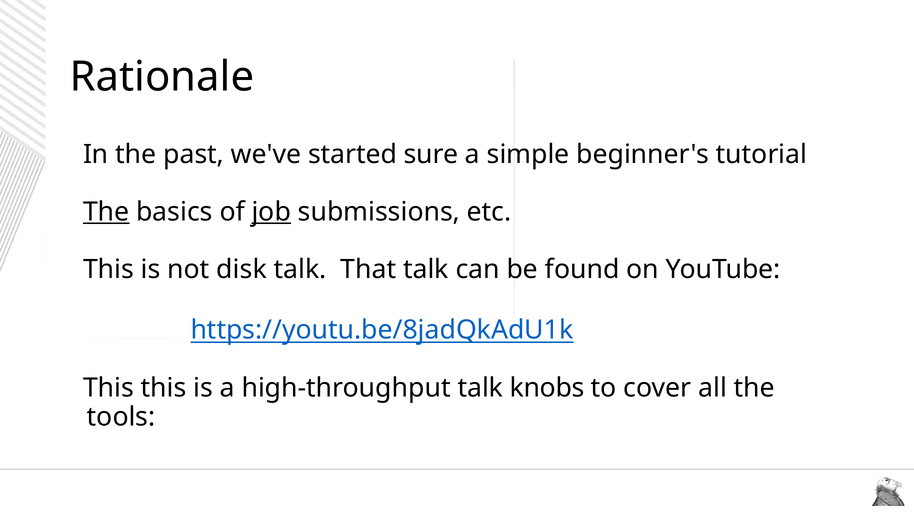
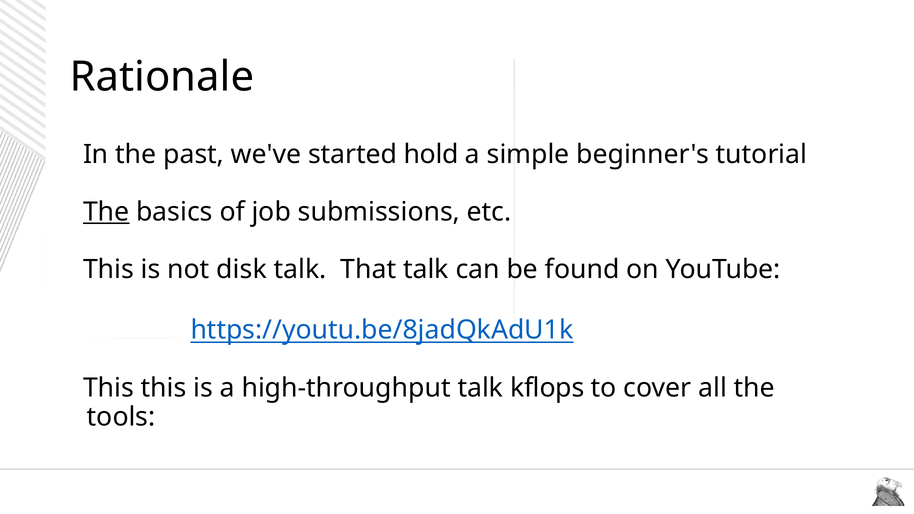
sure: sure -> hold
job underline: present -> none
knobs: knobs -> kflops
